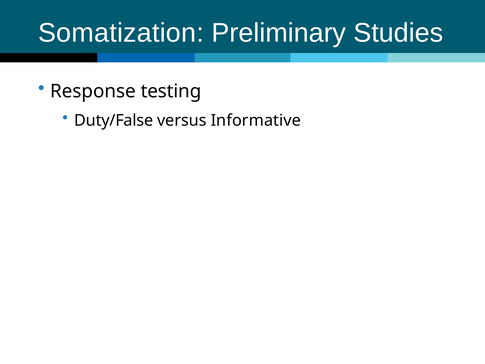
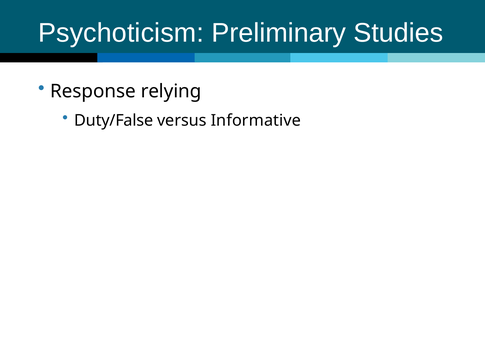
Somatization: Somatization -> Psychoticism
testing: testing -> relying
